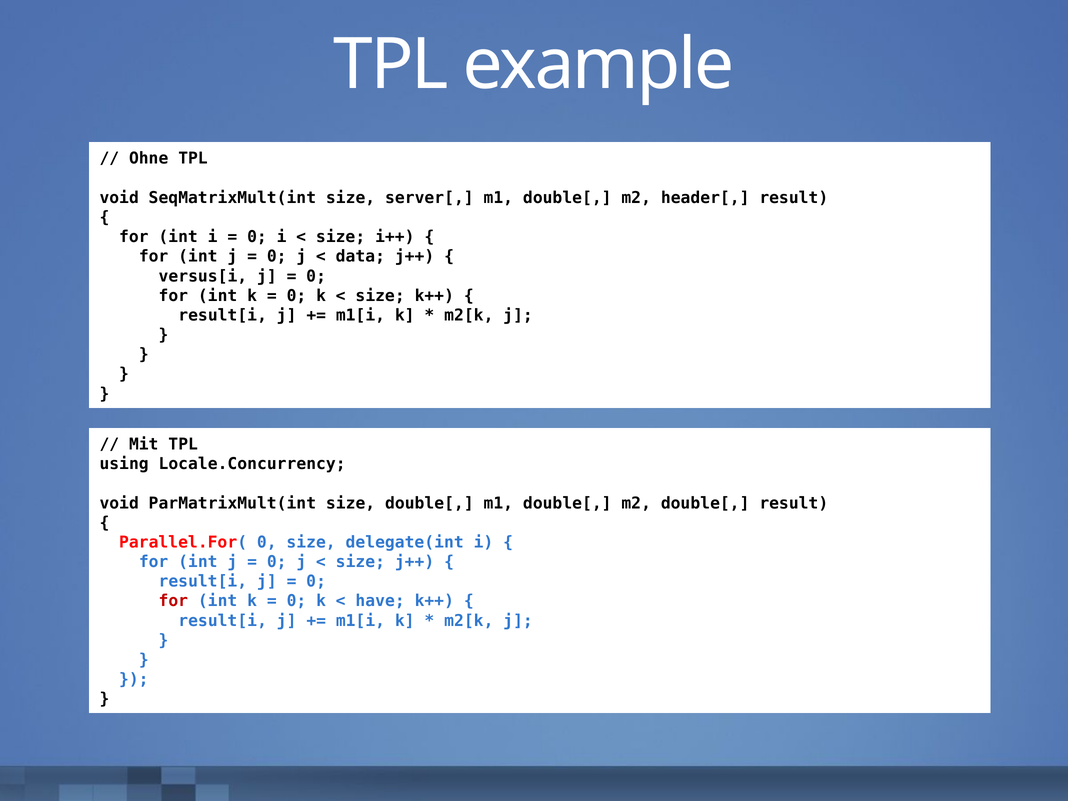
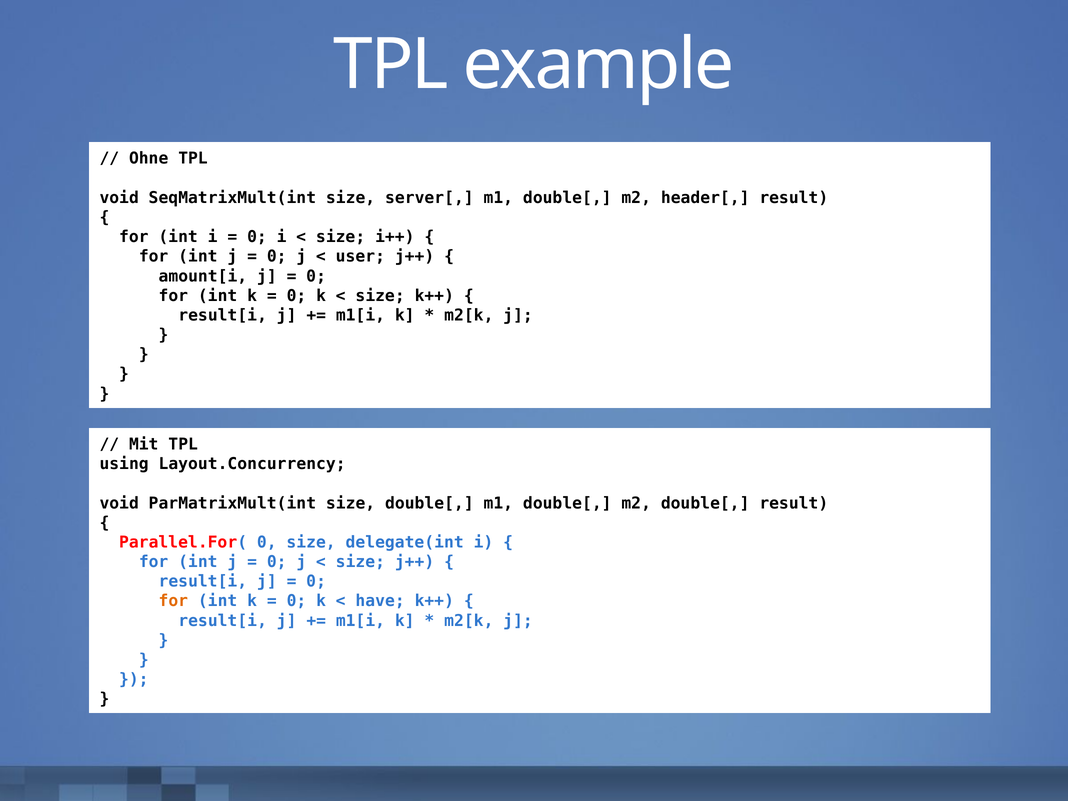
data: data -> user
versus[i: versus[i -> amount[i
Locale.Concurrency: Locale.Concurrency -> Layout.Concurrency
for at (173, 601) colour: red -> orange
